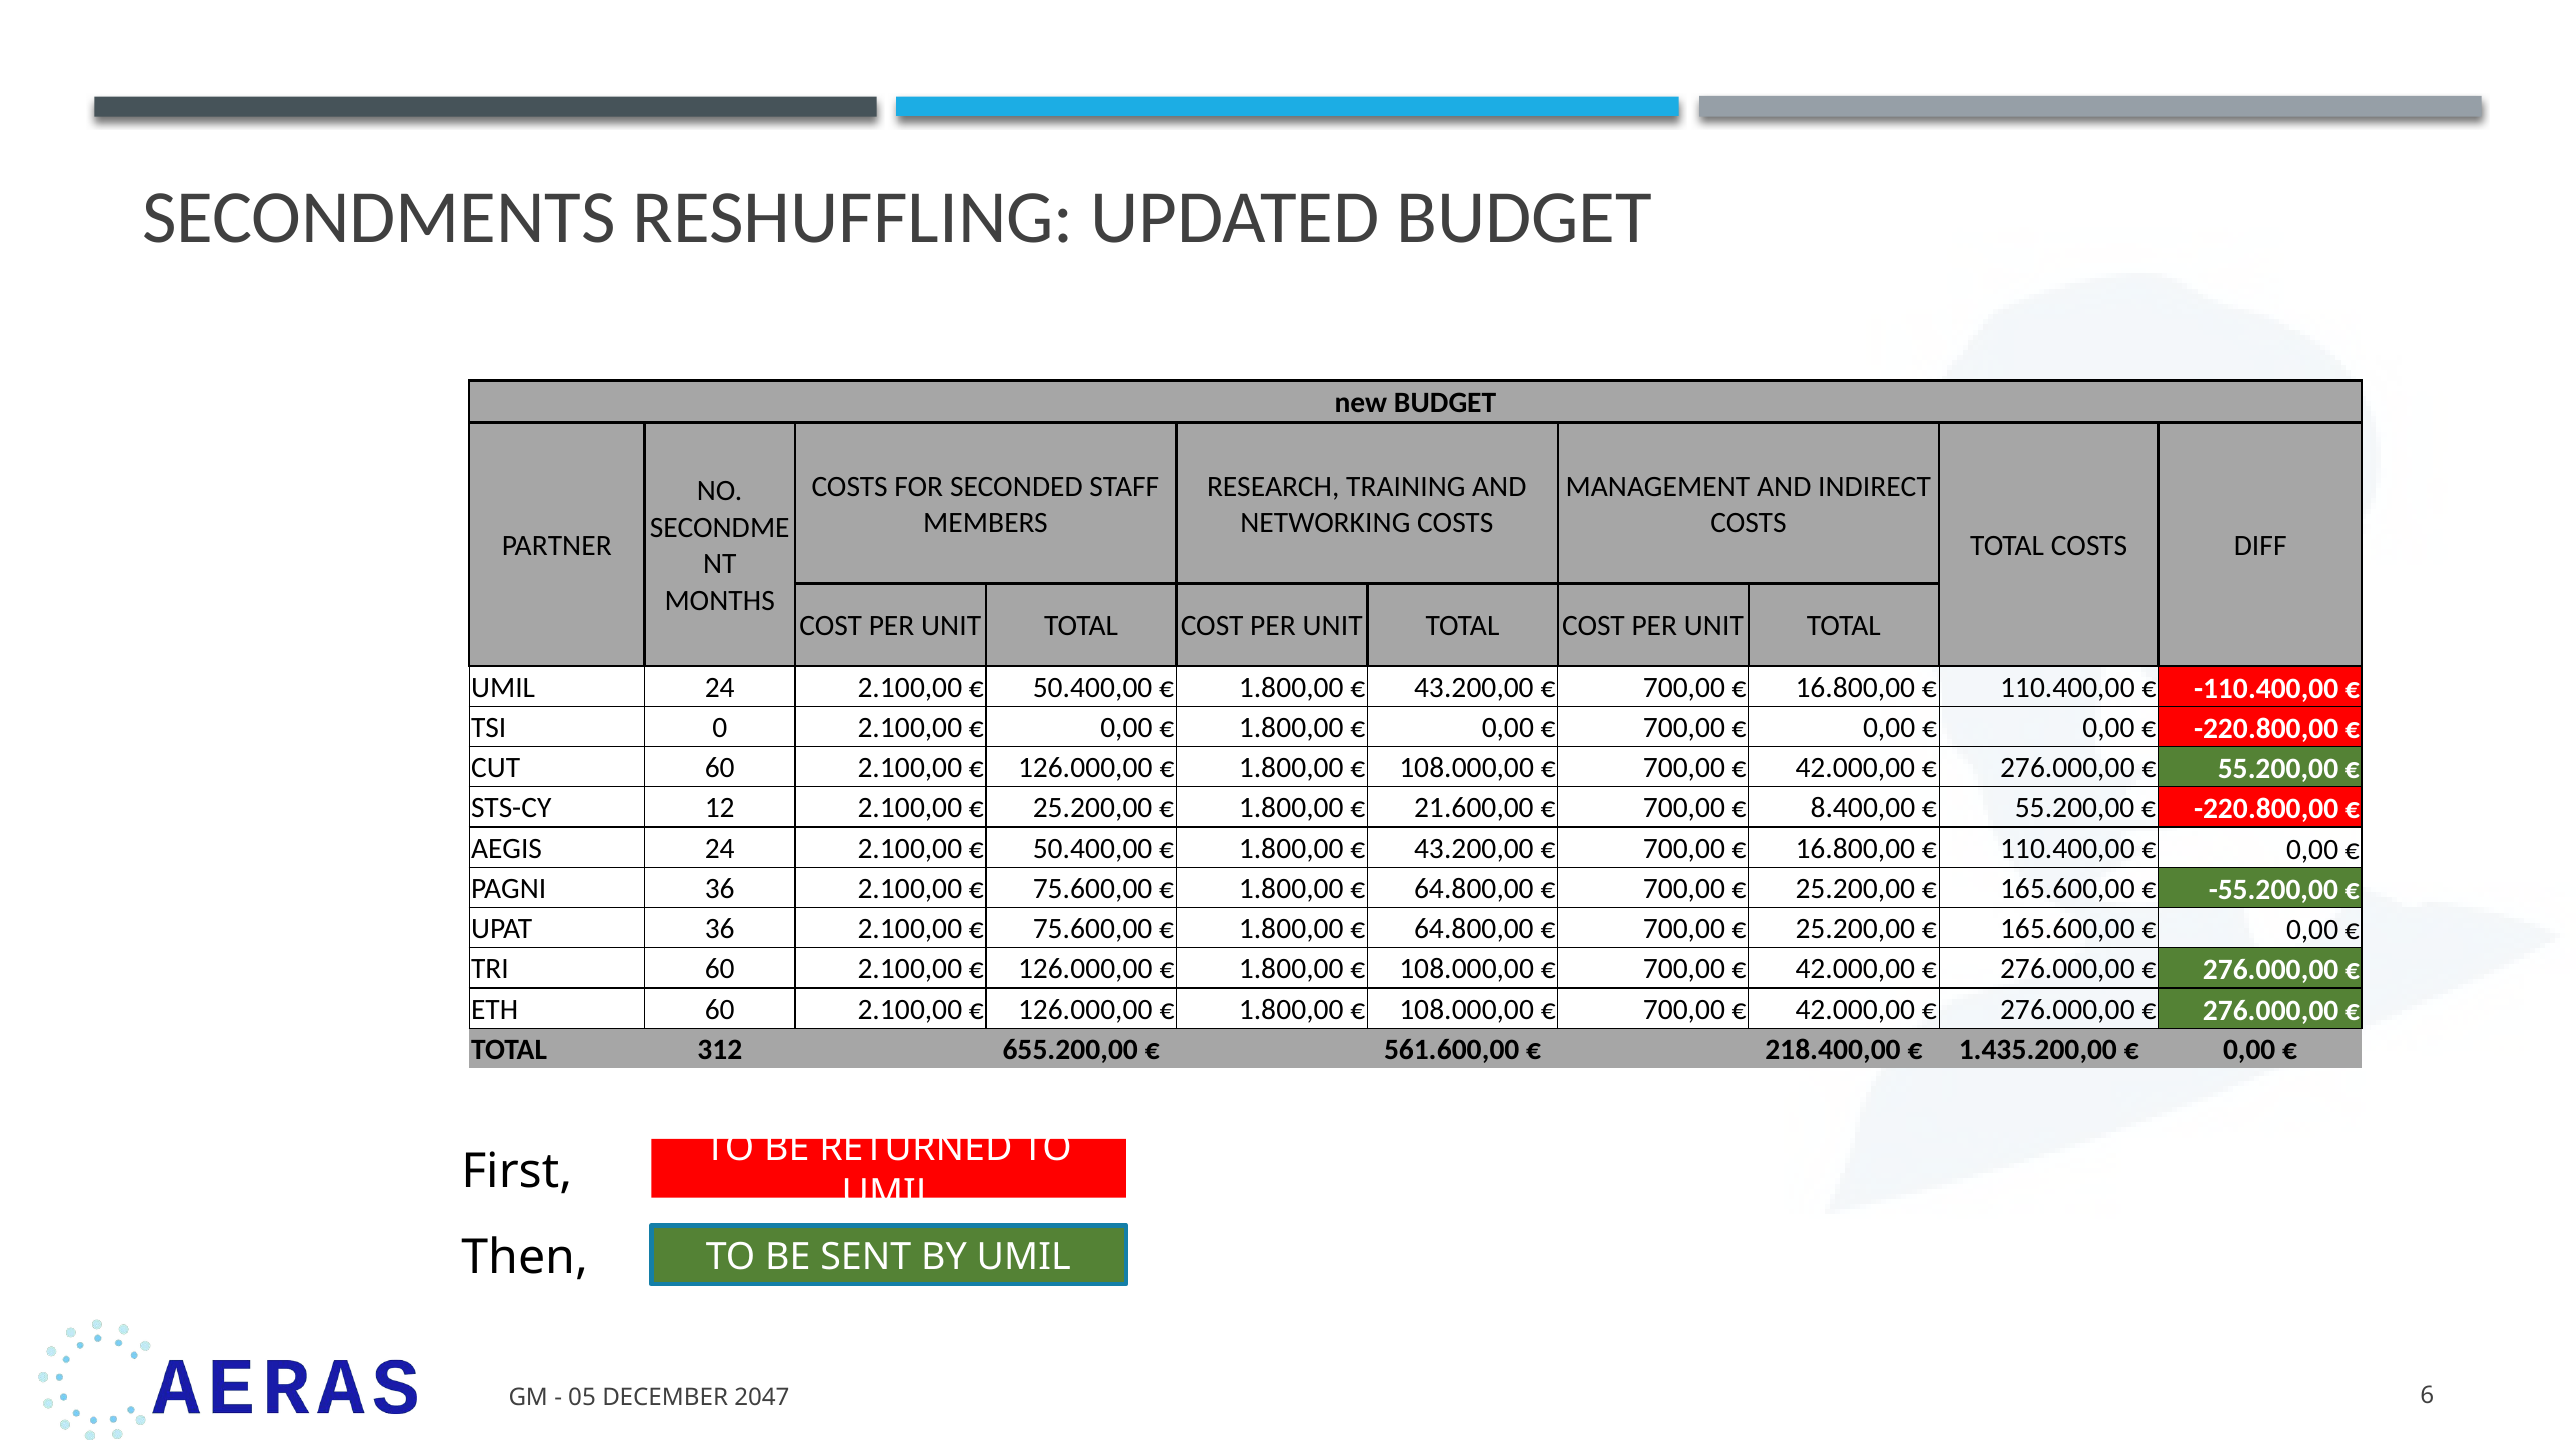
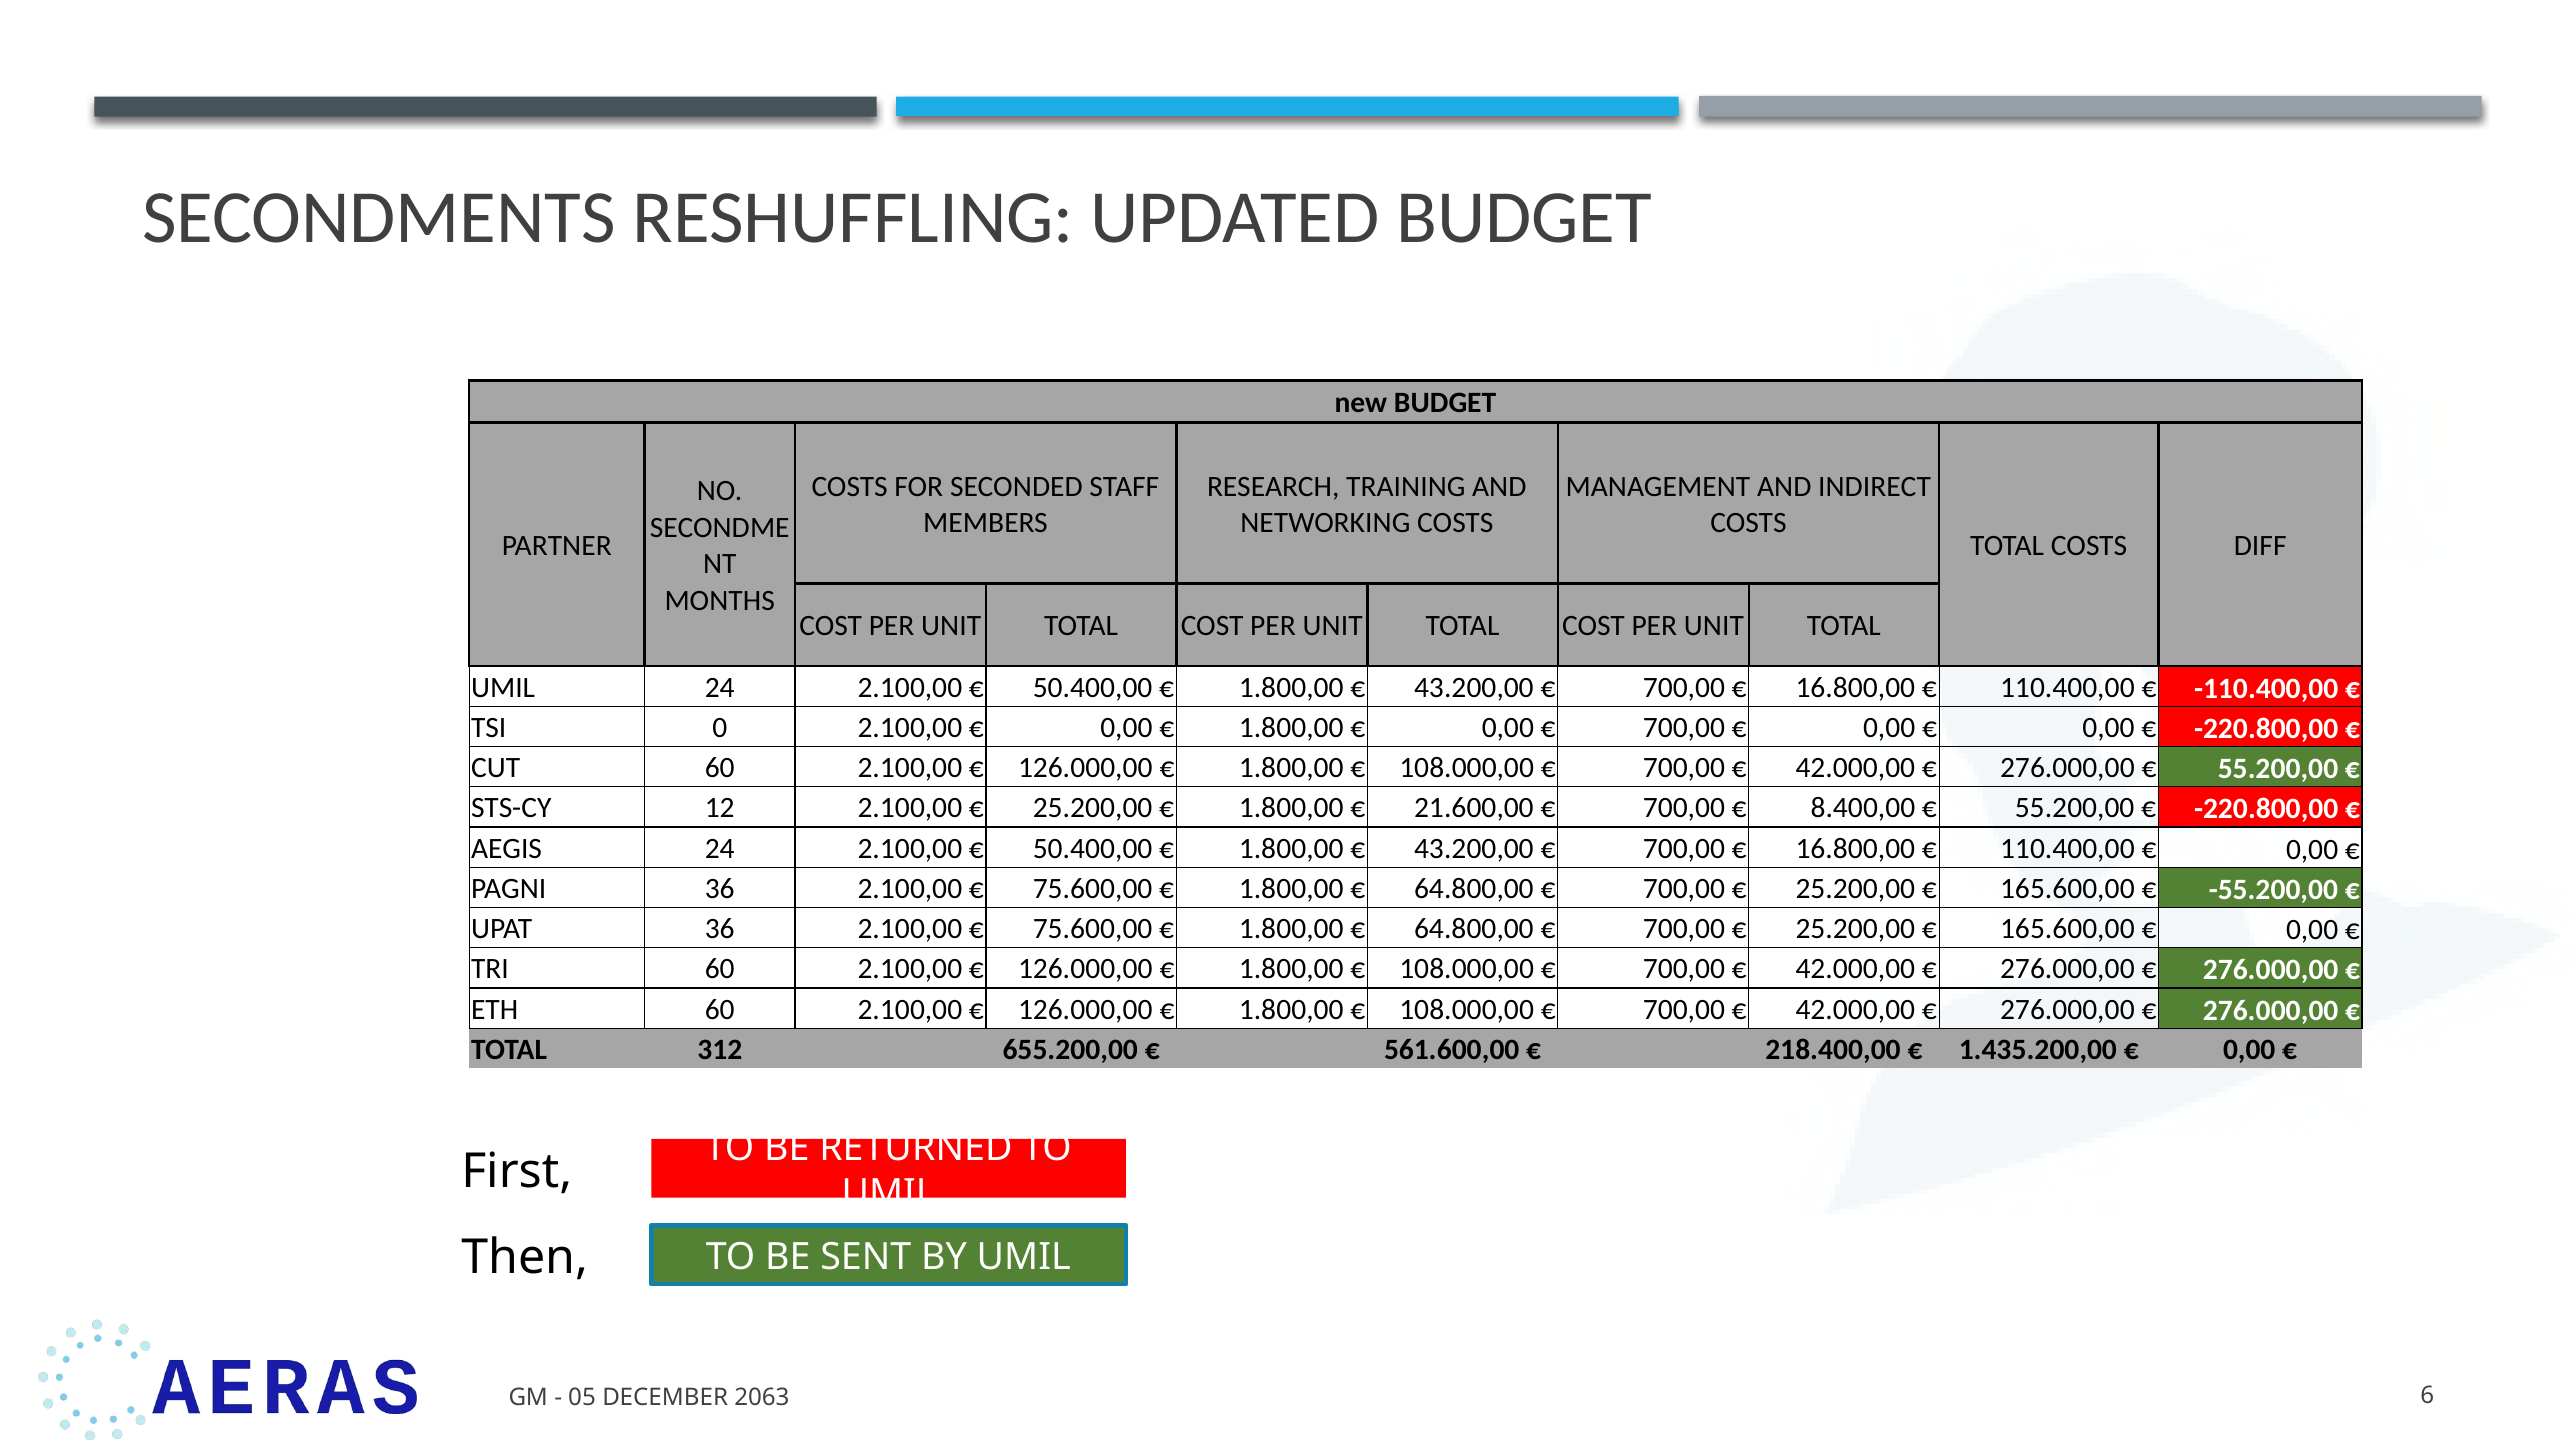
2047: 2047 -> 2063
